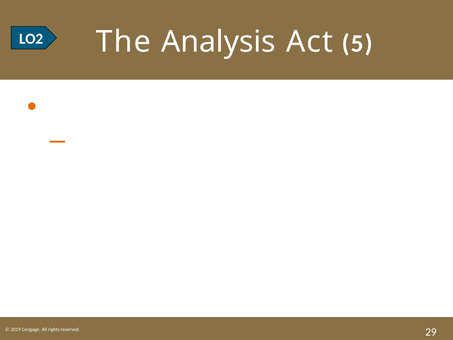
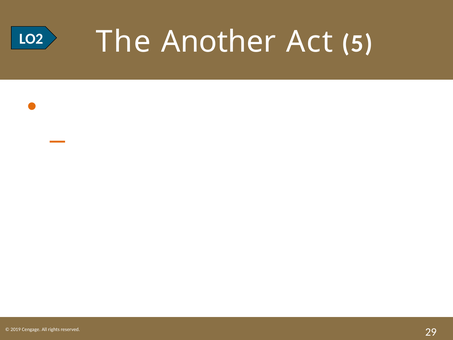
Analysis: Analysis -> Another
